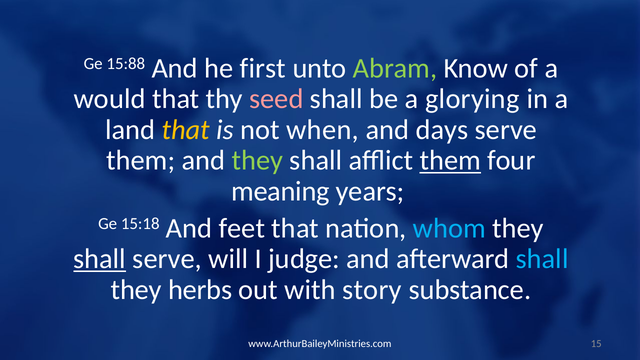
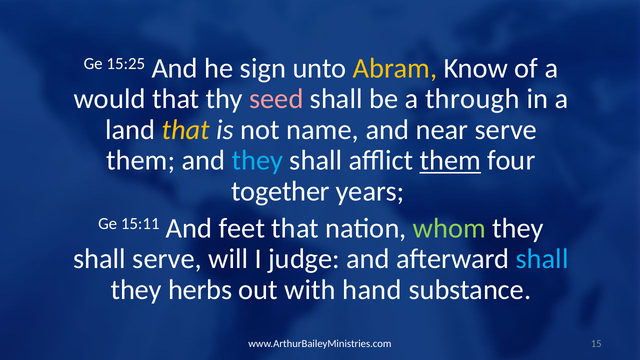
15:88: 15:88 -> 15:25
first: first -> sign
Abram colour: light green -> yellow
glorying: glorying -> through
when: when -> name
days: days -> near
they at (257, 160) colour: light green -> light blue
meaning: meaning -> together
15:18: 15:18 -> 15:11
whom colour: light blue -> light green
shall at (100, 259) underline: present -> none
story: story -> hand
